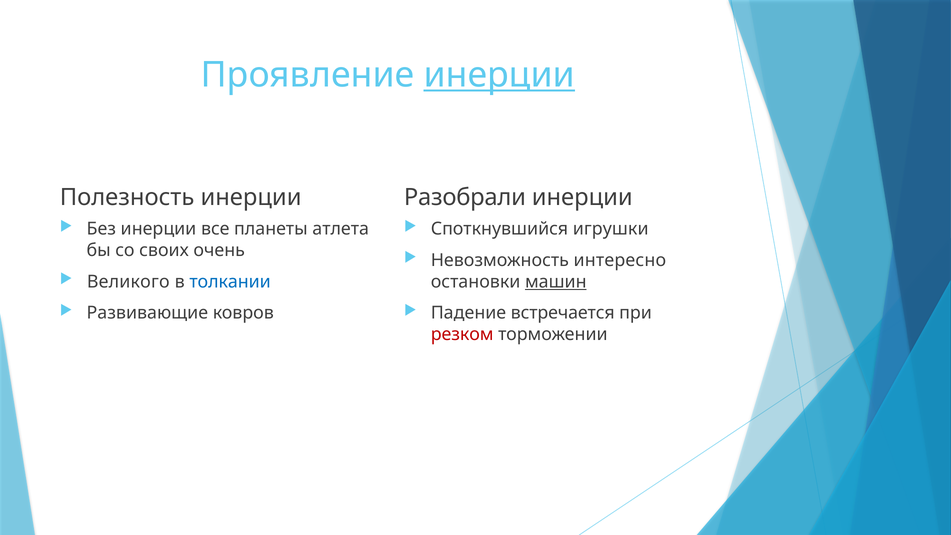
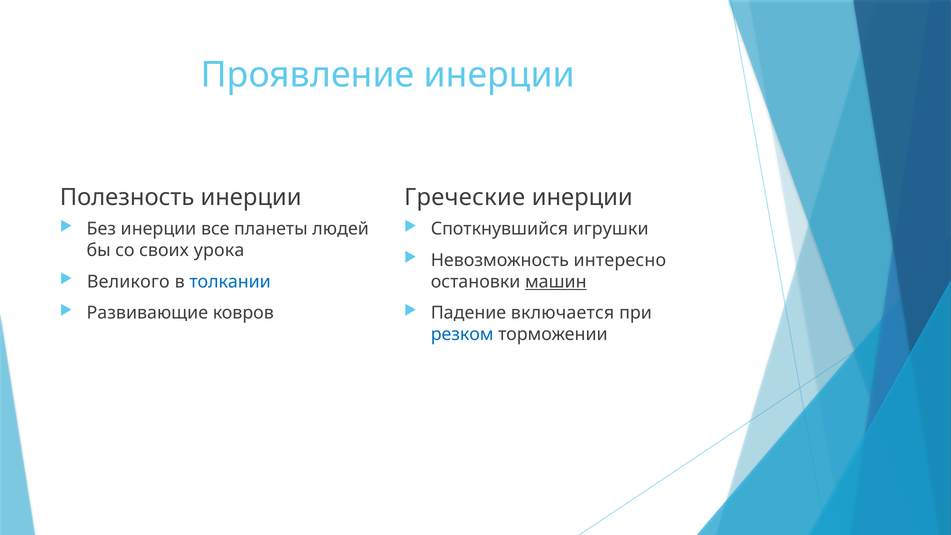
инерции at (499, 75) underline: present -> none
Разобрали: Разобрали -> Греческие
атлета: атлета -> людей
очень: очень -> урока
встречается: встречается -> включается
резком colour: red -> blue
